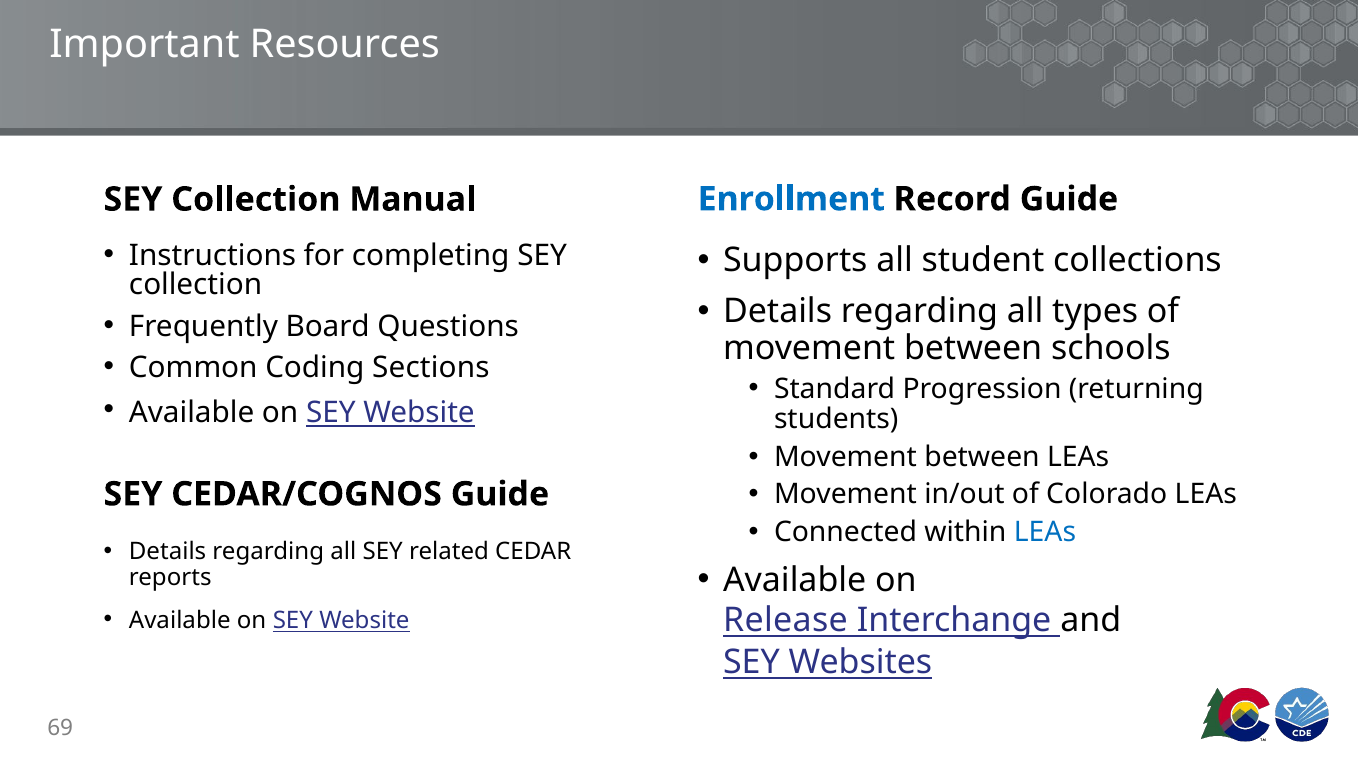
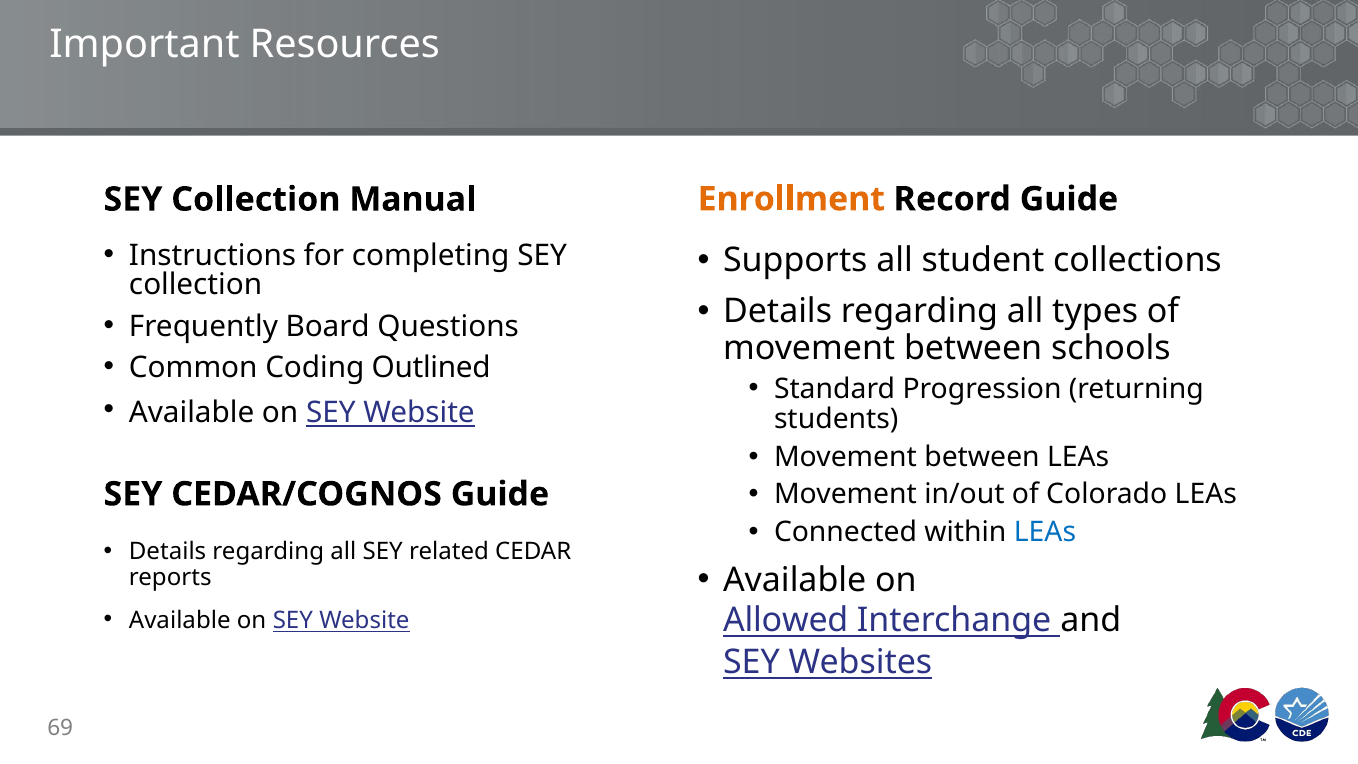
Enrollment colour: blue -> orange
Sections: Sections -> Outlined
Release: Release -> Allowed
